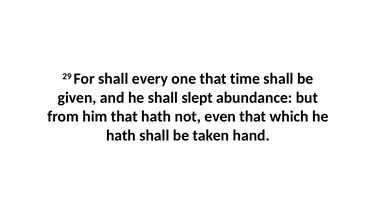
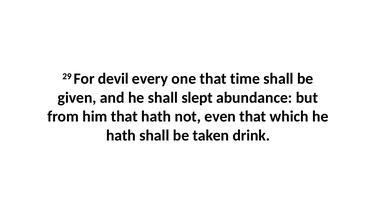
For shall: shall -> devil
hand: hand -> drink
